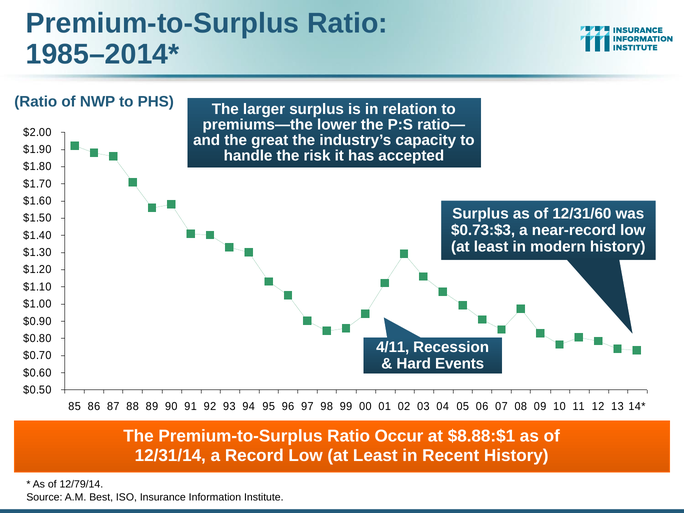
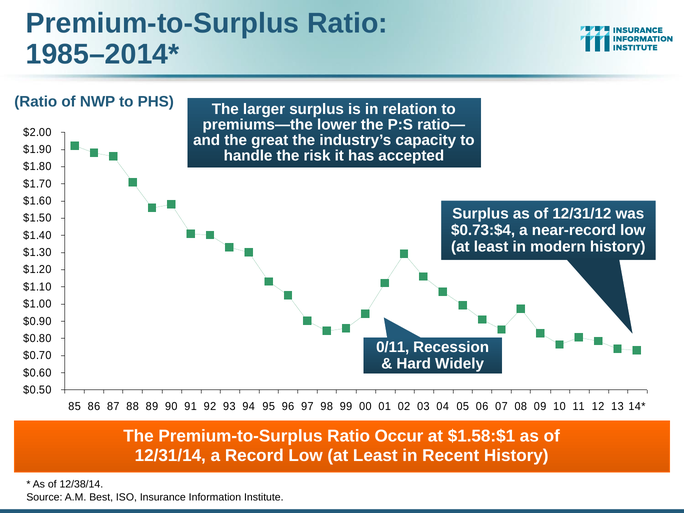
12/31/60: 12/31/60 -> 12/31/12
$0.73:$3: $0.73:$3 -> $0.73:$4
4/11: 4/11 -> 0/11
Events: Events -> Widely
$8.88:$1: $8.88:$1 -> $1.58:$1
12/79/14: 12/79/14 -> 12/38/14
